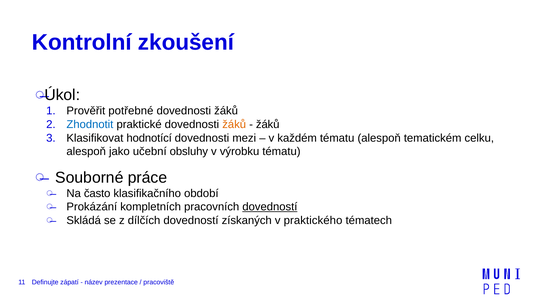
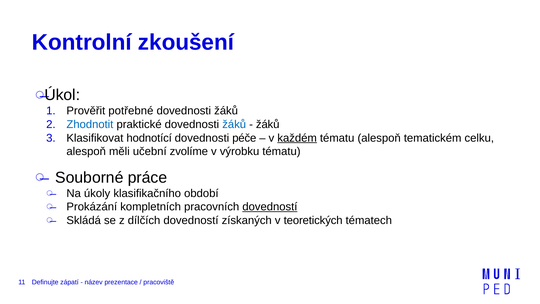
žáků at (234, 124) colour: orange -> blue
mezi: mezi -> péče
každém underline: none -> present
jako: jako -> měli
obsluhy: obsluhy -> zvolíme
často: často -> úkoly
praktického: praktického -> teoretických
